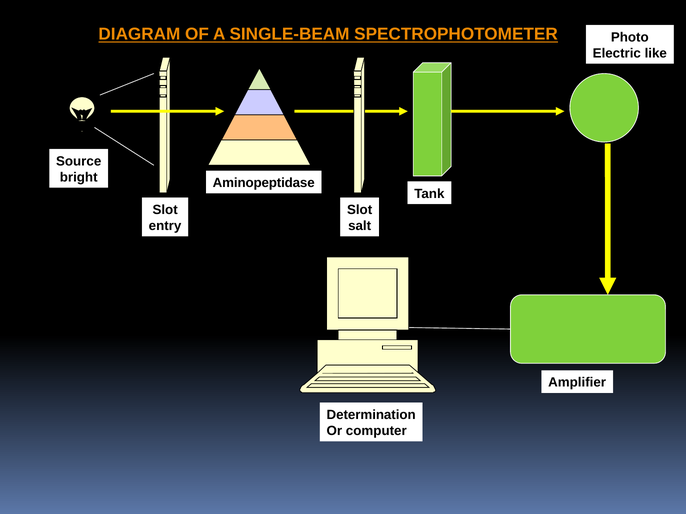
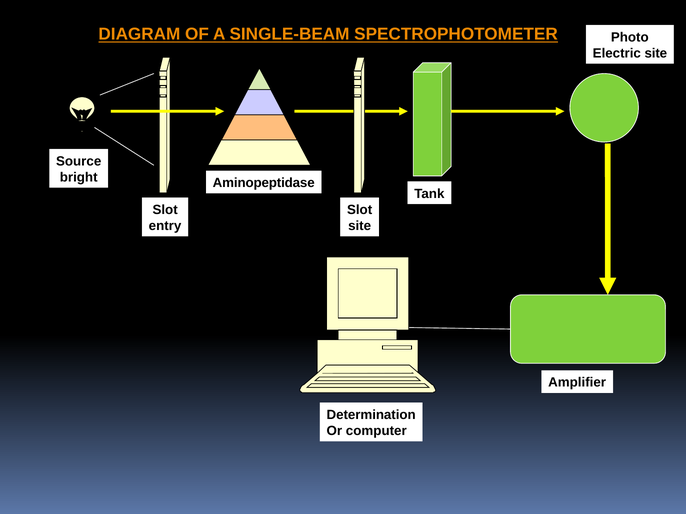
Electric like: like -> site
salt at (360, 226): salt -> site
